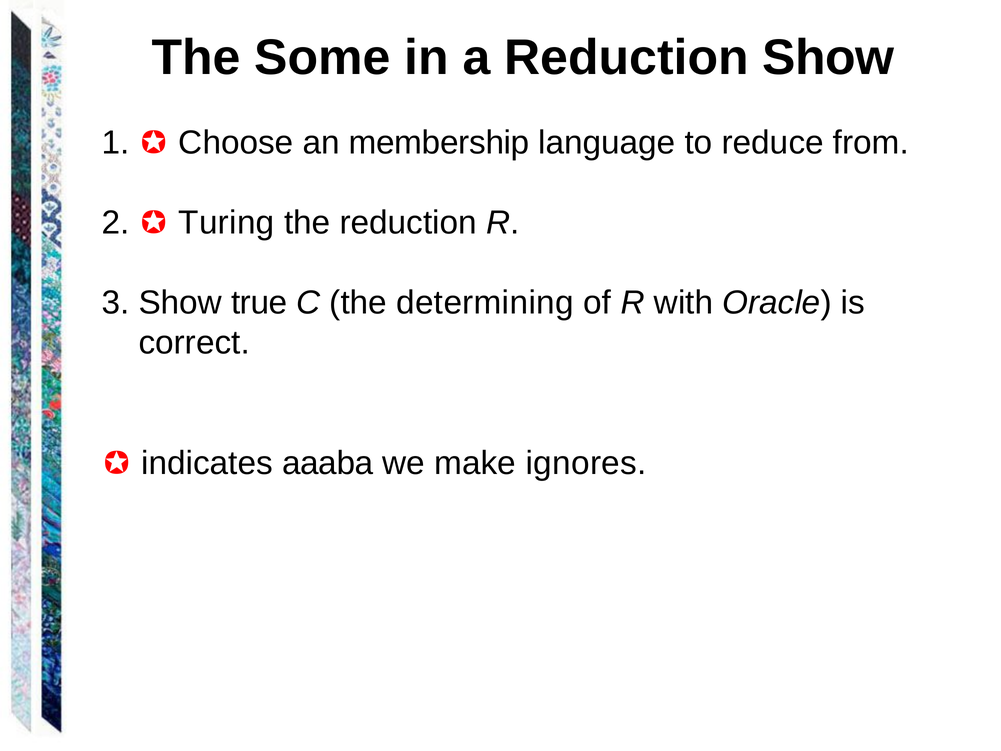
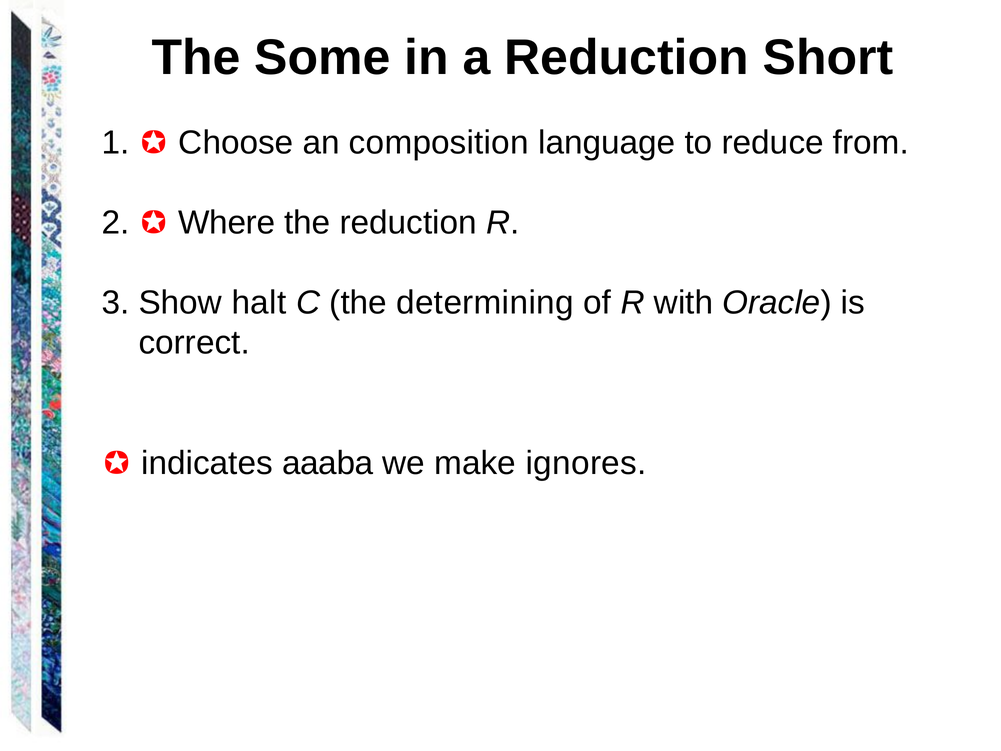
Reduction Show: Show -> Short
membership: membership -> composition
Turing: Turing -> Where
true: true -> halt
